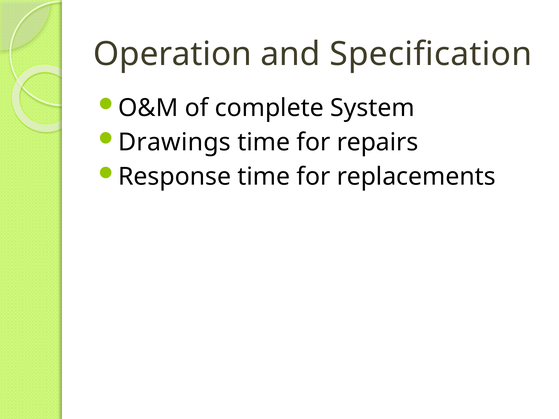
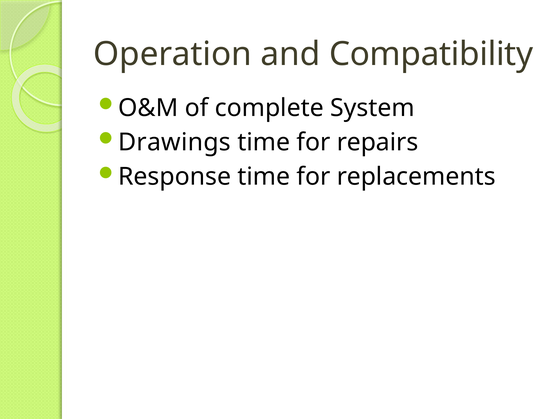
Specification: Specification -> Compatibility
